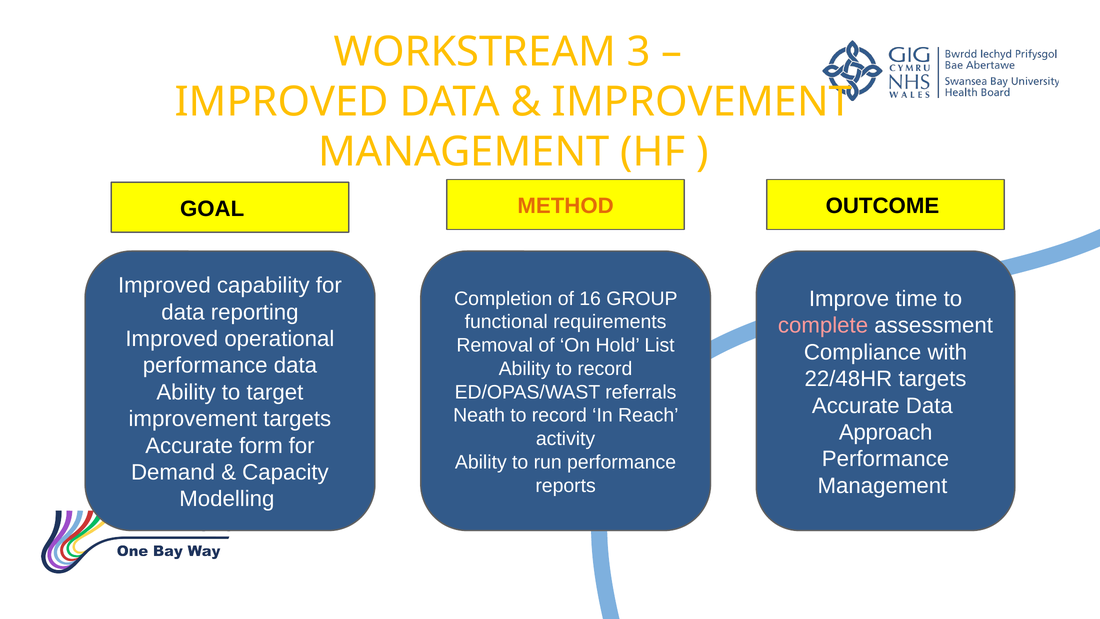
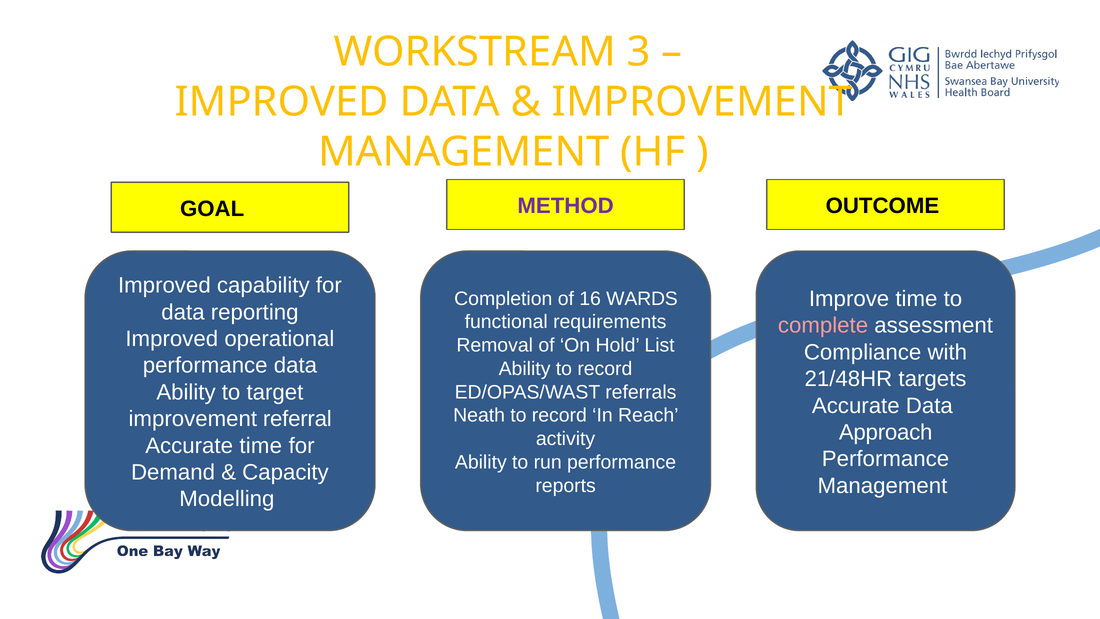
METHOD colour: orange -> purple
GROUP: GROUP -> WARDS
22/48HR: 22/48HR -> 21/48HR
improvement targets: targets -> referral
Accurate form: form -> time
